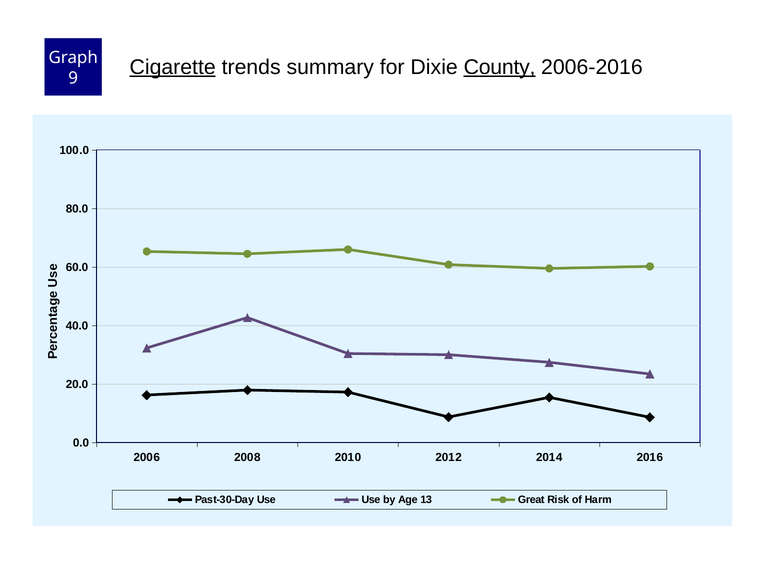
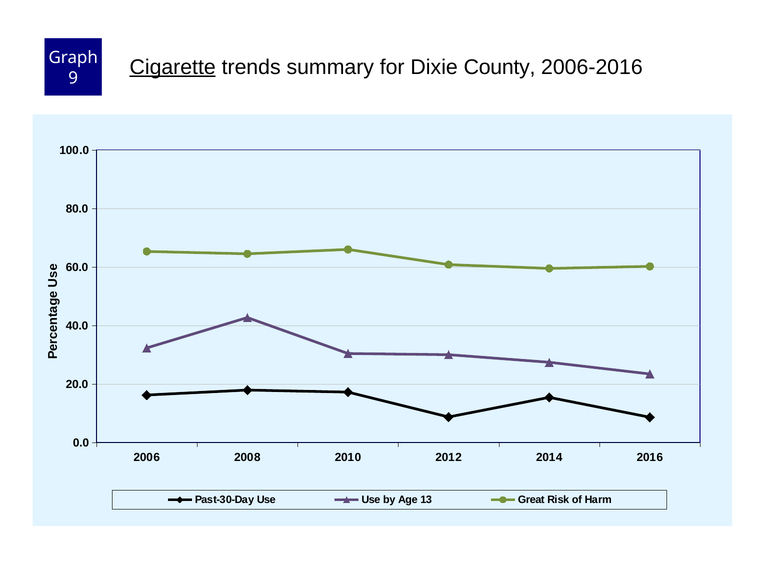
County underline: present -> none
